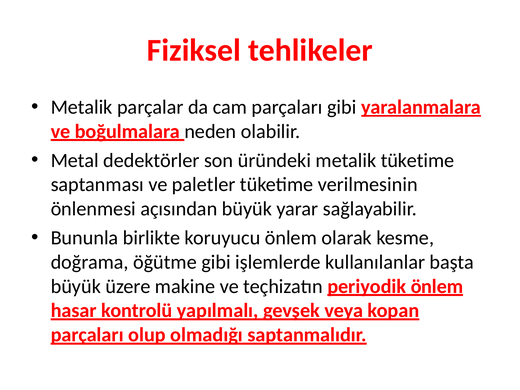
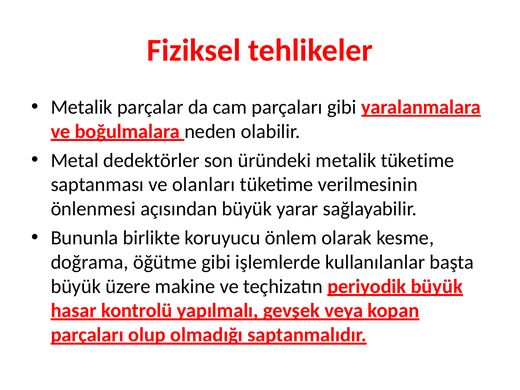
paletler: paletler -> olanları
periyodik önlem: önlem -> büyük
